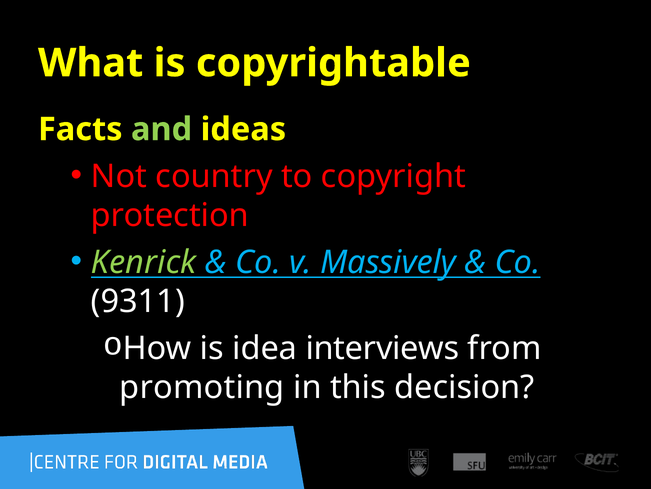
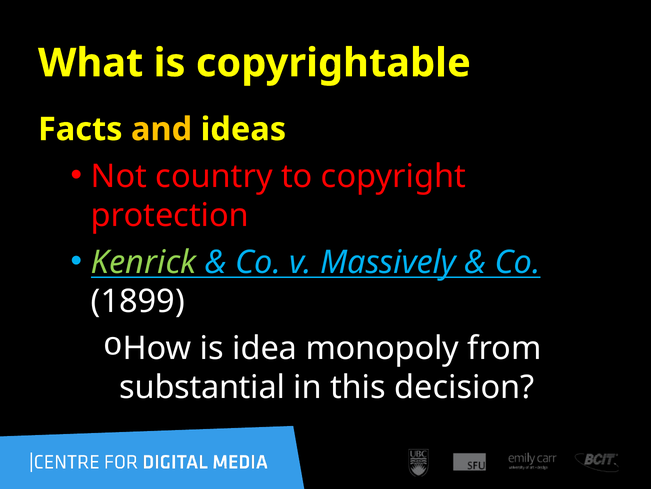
and colour: light green -> yellow
9311: 9311 -> 1899
interviews: interviews -> monopoly
promoting: promoting -> substantial
